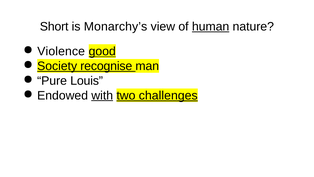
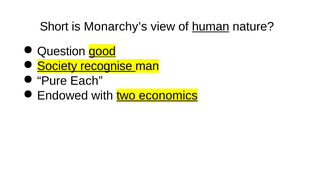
Violence: Violence -> Question
Louis: Louis -> Each
with underline: present -> none
challenges: challenges -> economics
